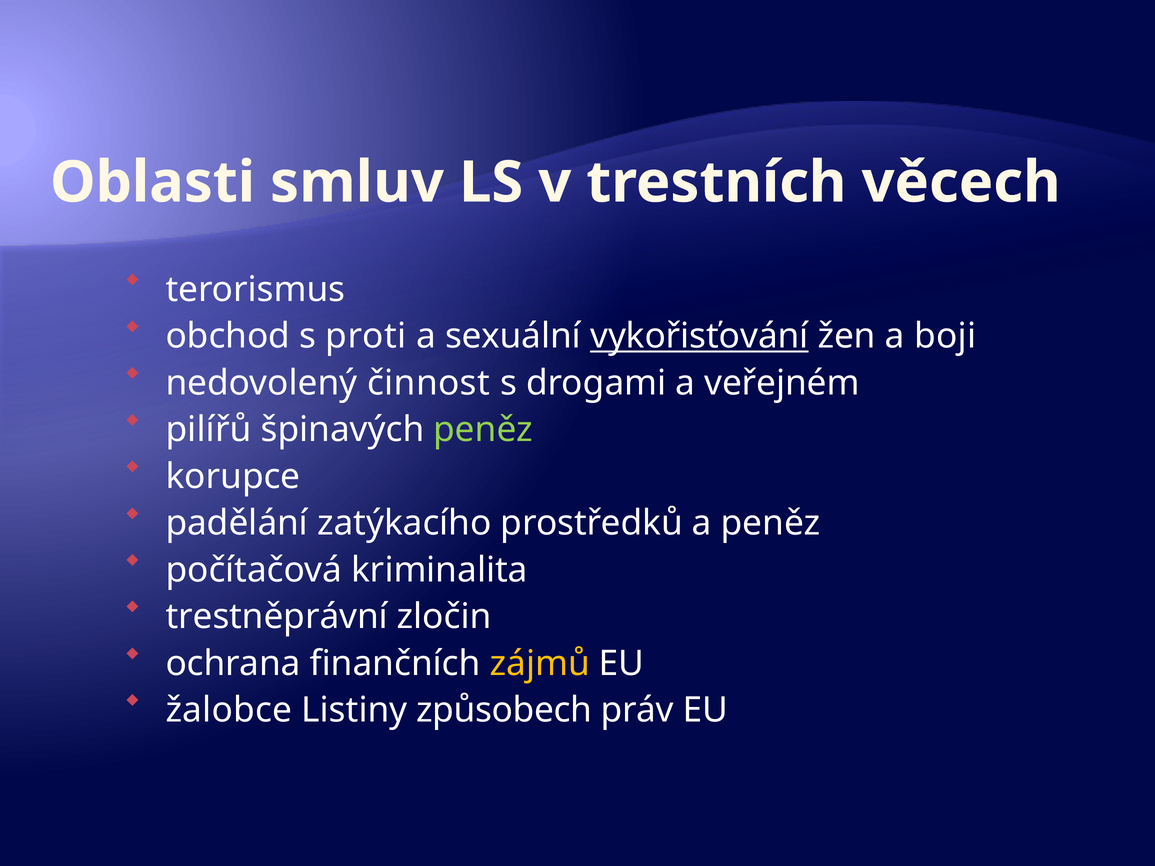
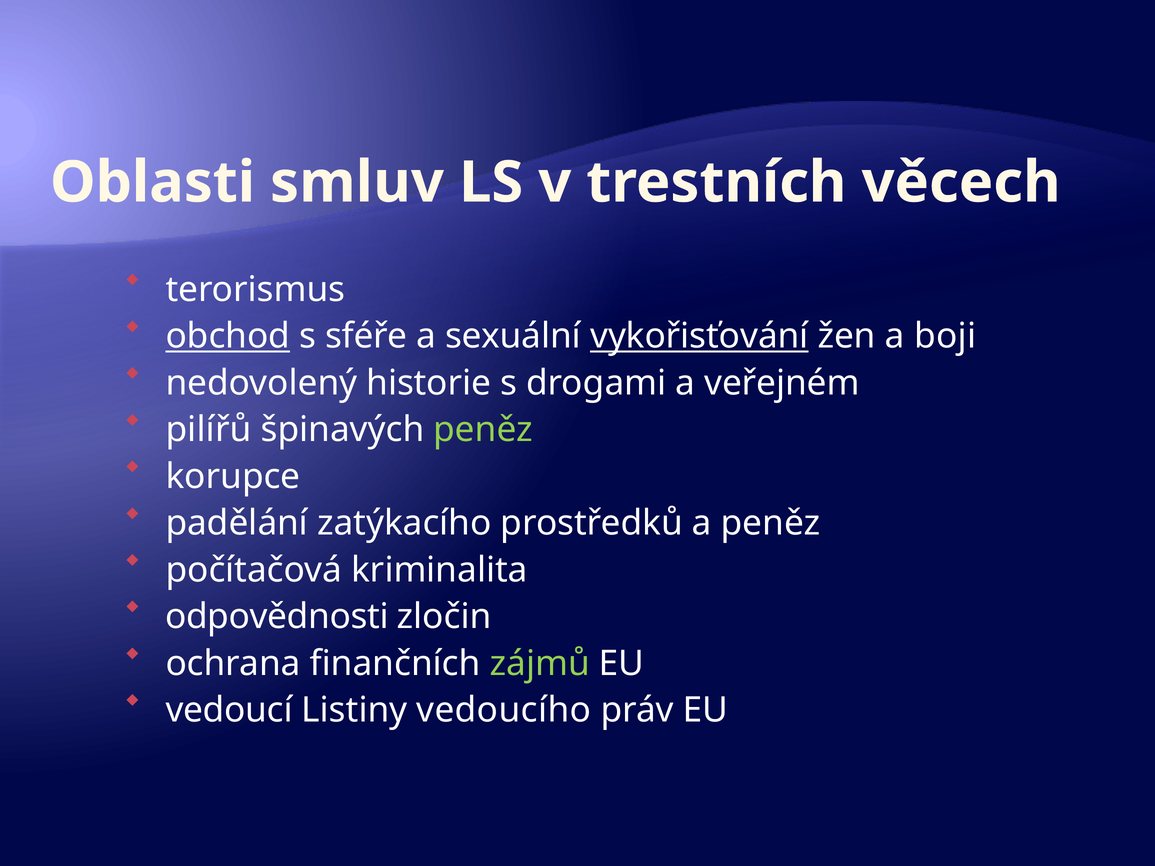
obchod underline: none -> present
proti: proti -> sféře
činnost: činnost -> historie
trestněprávní: trestněprávní -> odpovědnosti
zájmů colour: yellow -> light green
žalobce: žalobce -> vedoucí
způsobech: způsobech -> vedoucího
